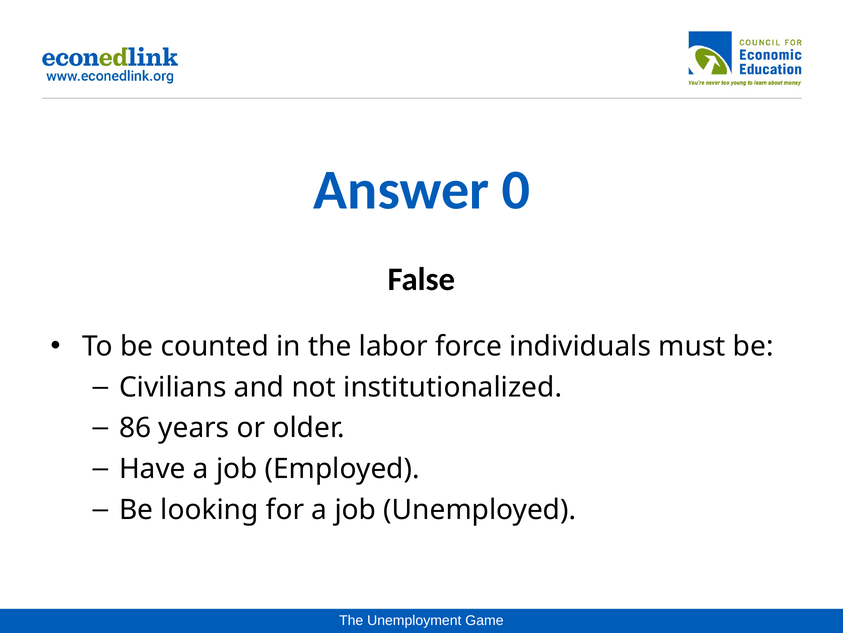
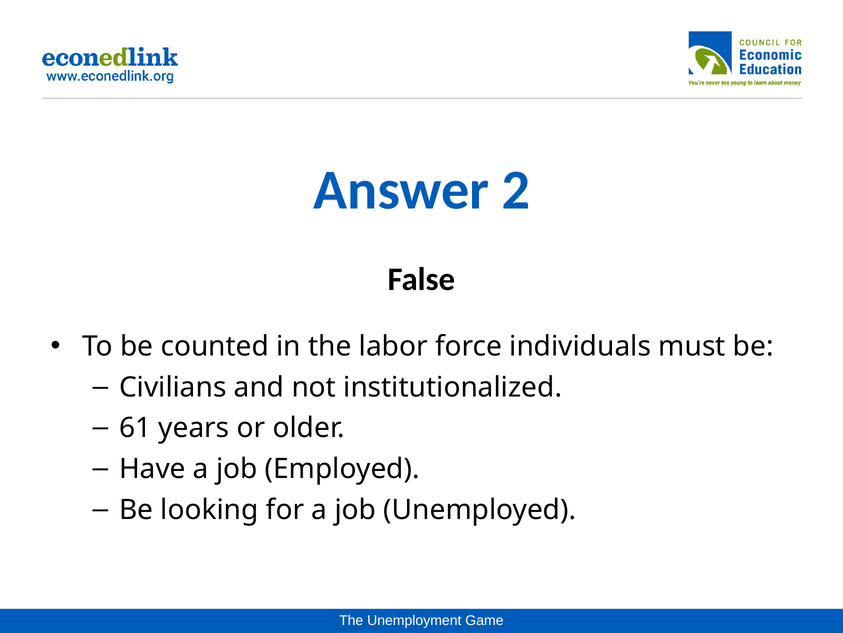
0: 0 -> 2
86: 86 -> 61
